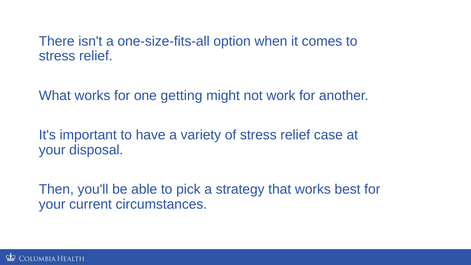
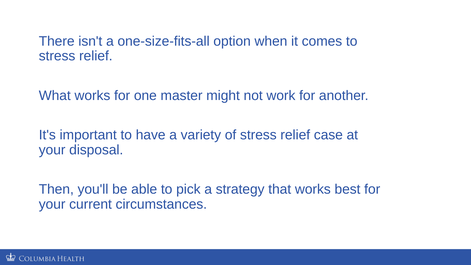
getting: getting -> master
